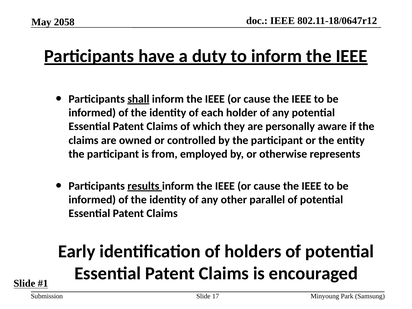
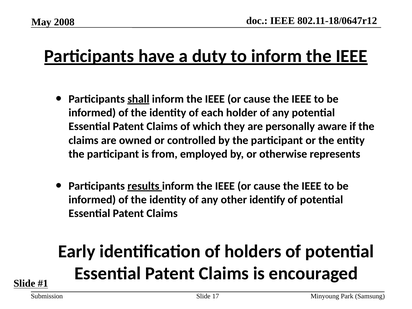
2058: 2058 -> 2008
parallel: parallel -> identify
